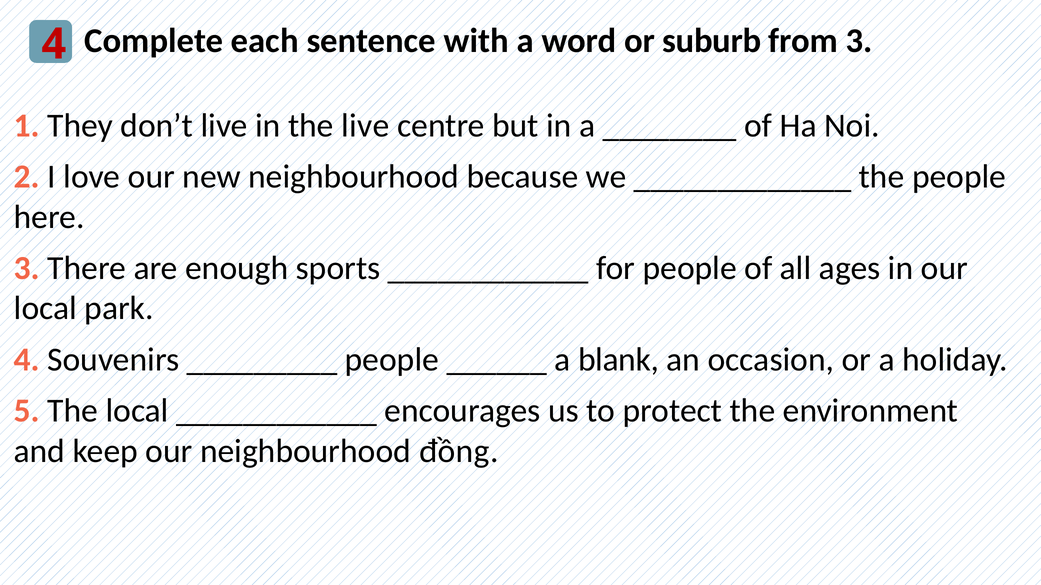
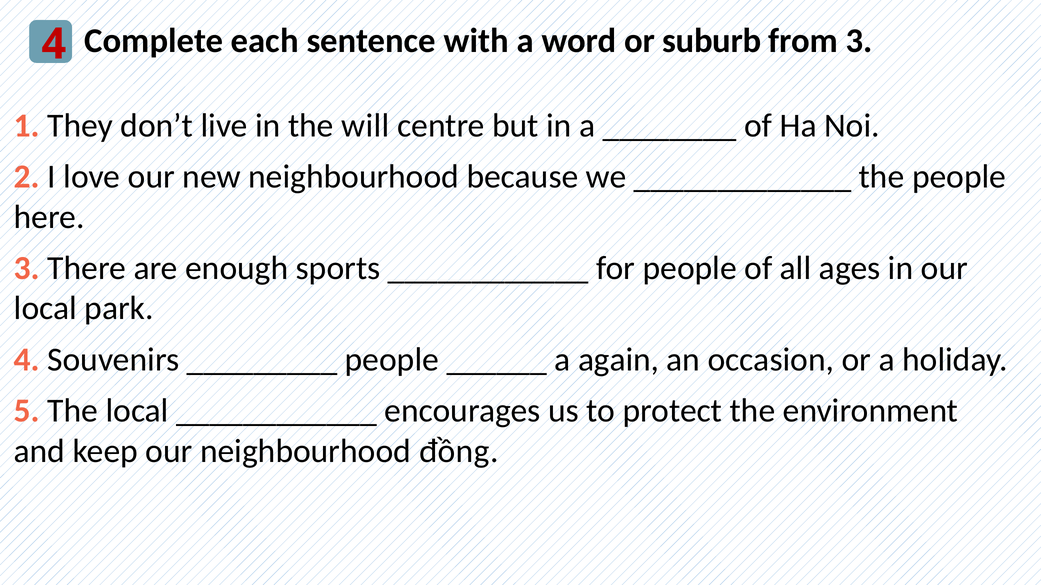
the live: live -> will
blank: blank -> again
